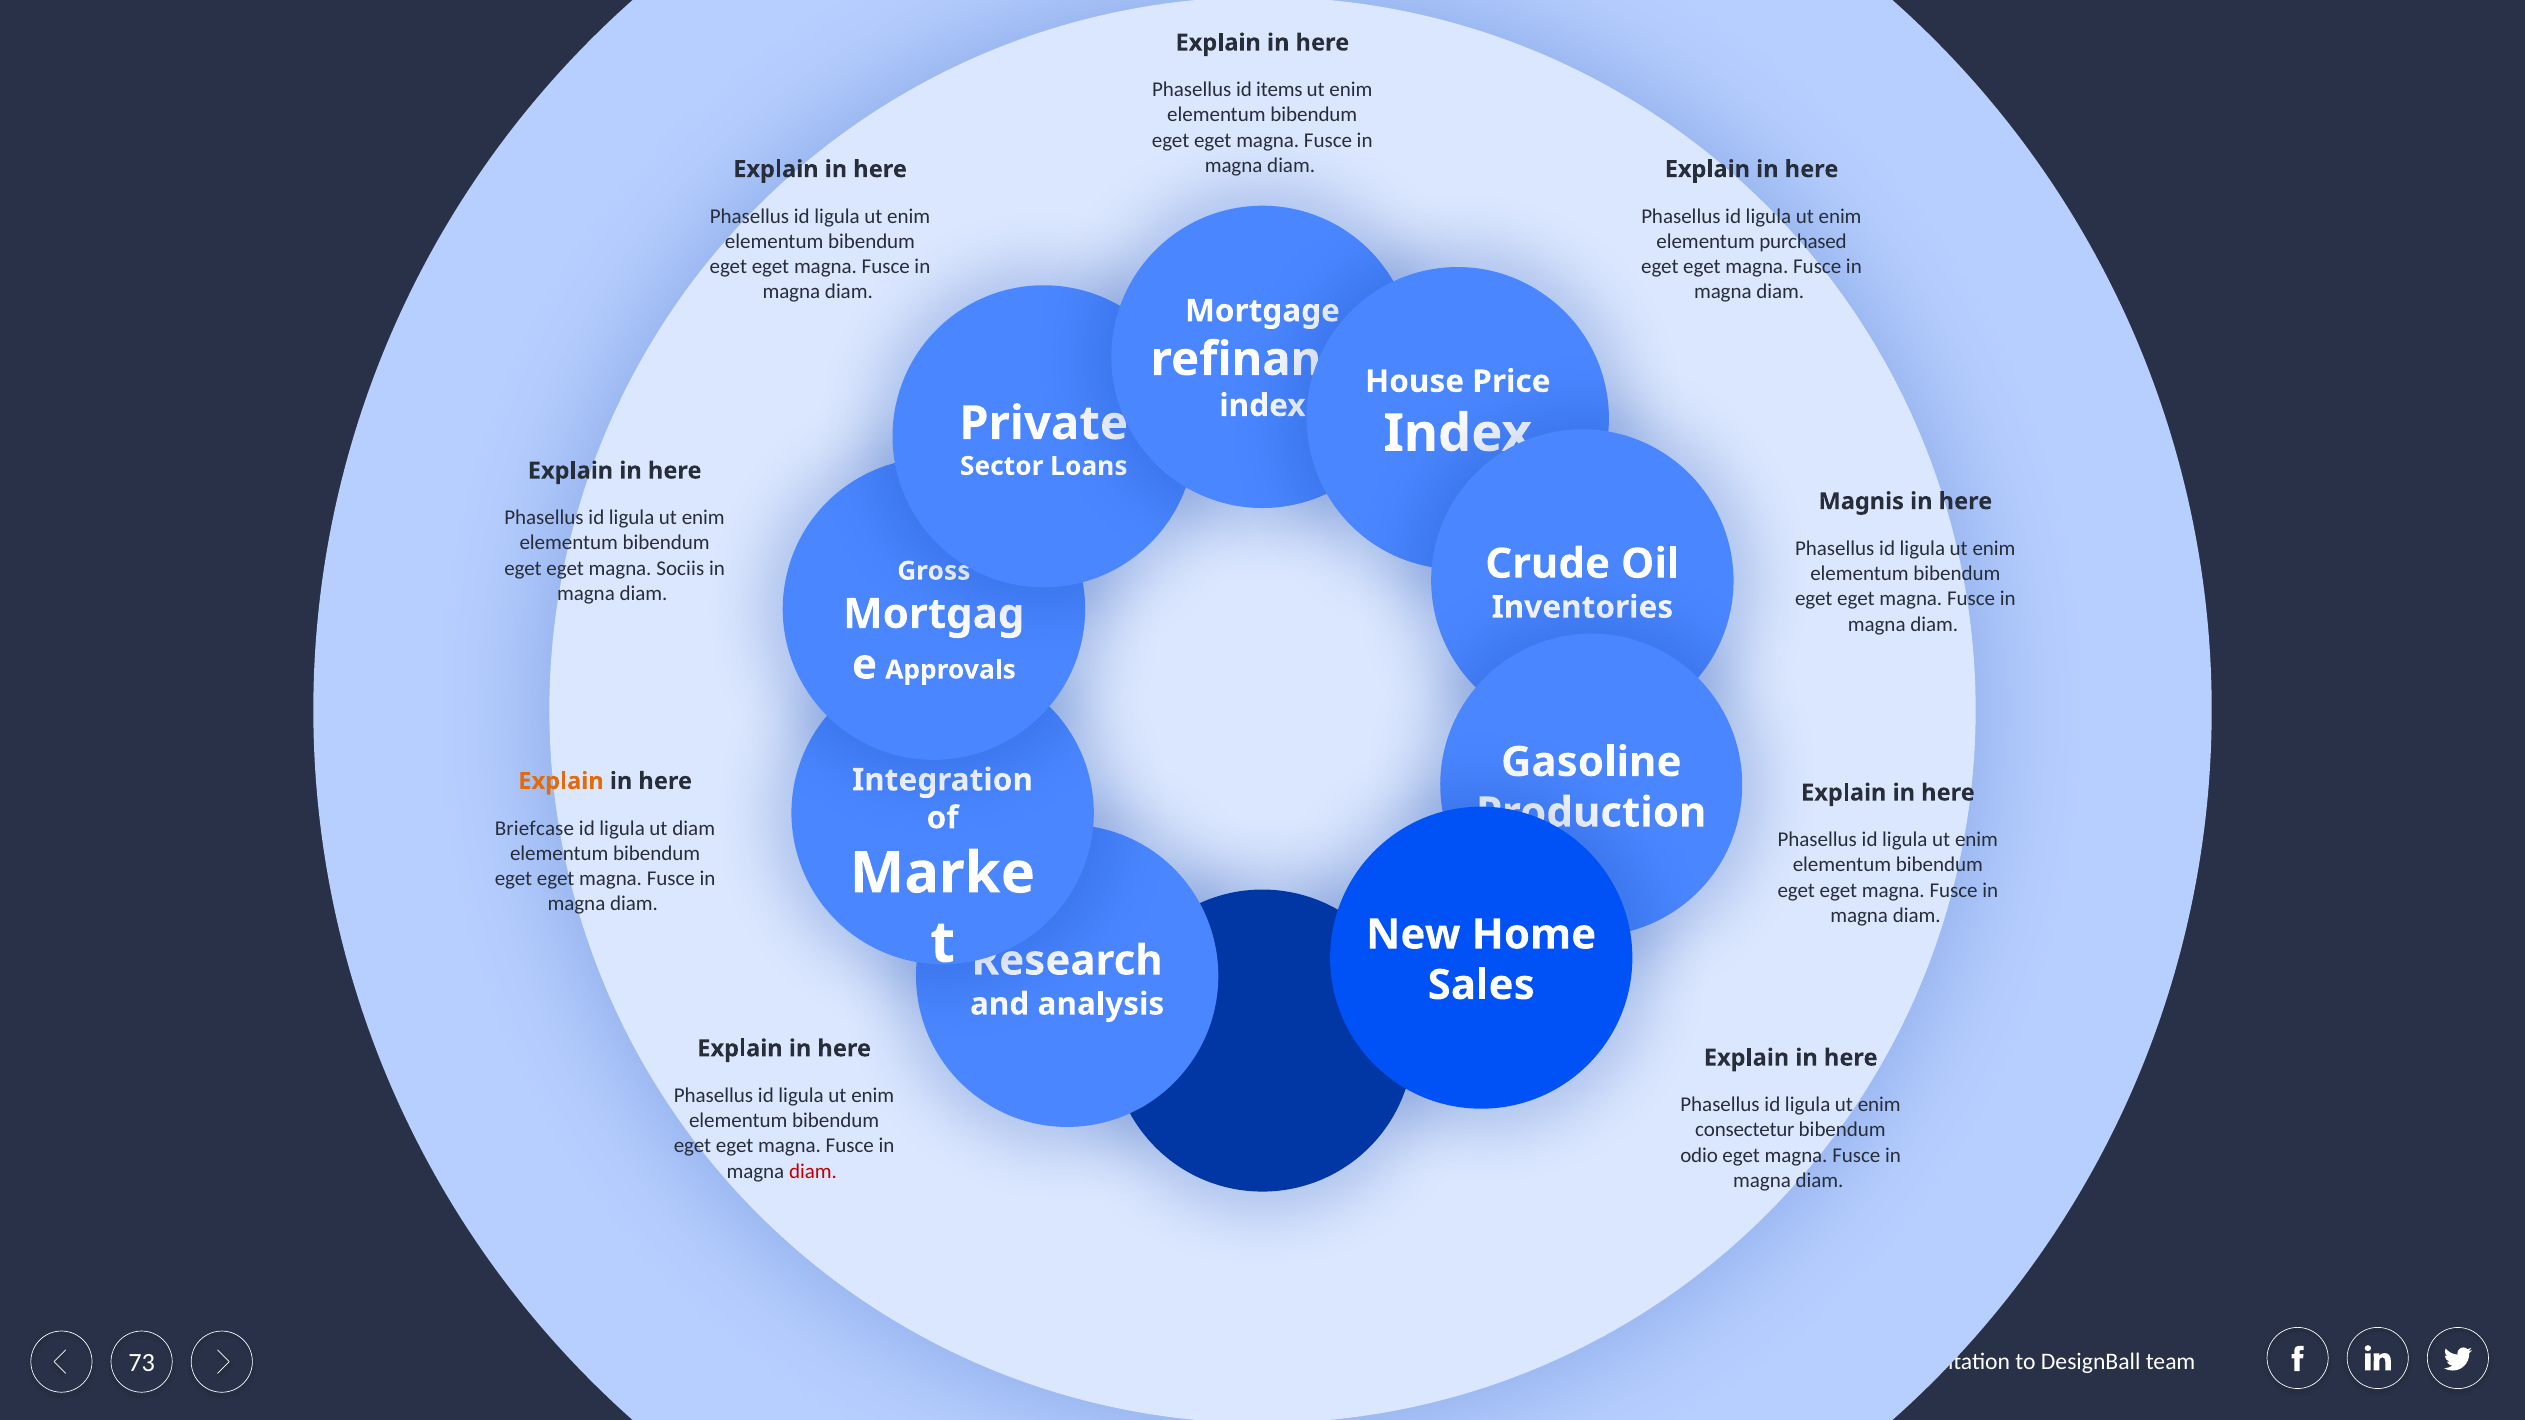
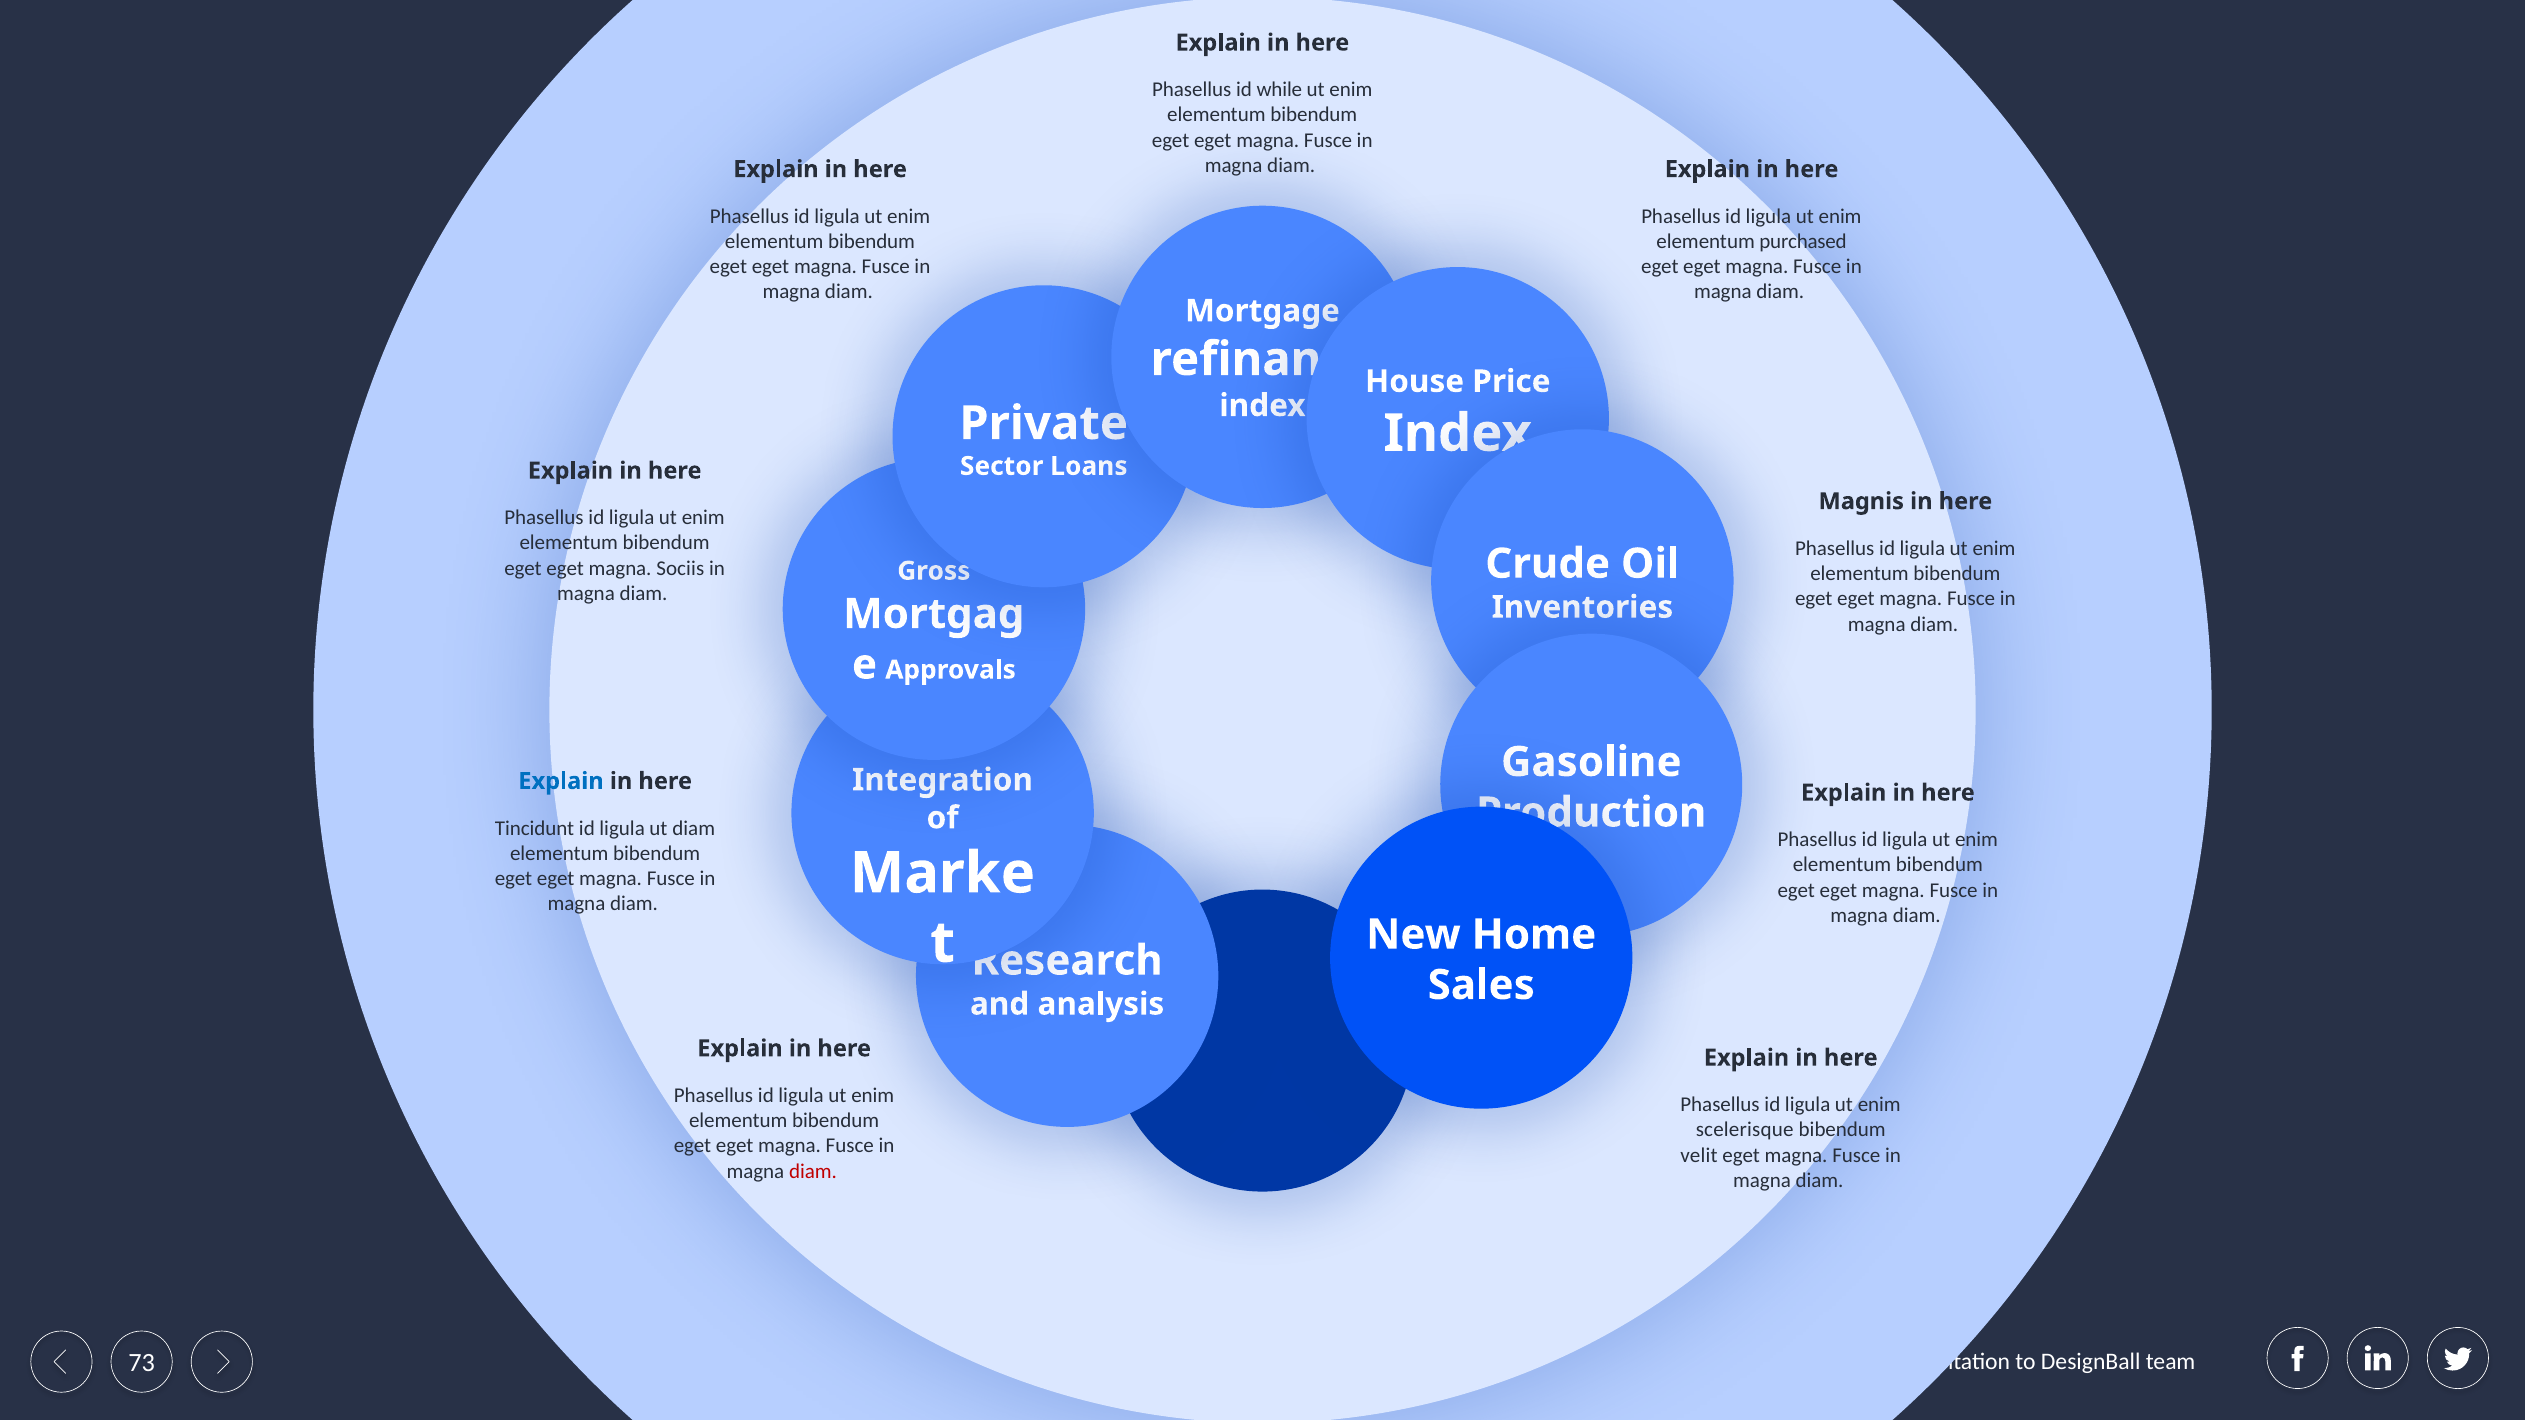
items: items -> while
Explain at (561, 781) colour: orange -> blue
Briefcase: Briefcase -> Tincidunt
consectetur: consectetur -> scelerisque
odio: odio -> velit
